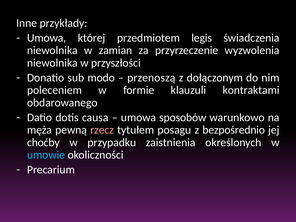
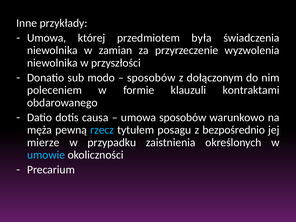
legis: legis -> była
przenoszą at (151, 78): przenoszą -> sposobów
rzecz colour: pink -> light blue
choćby: choćby -> mierze
